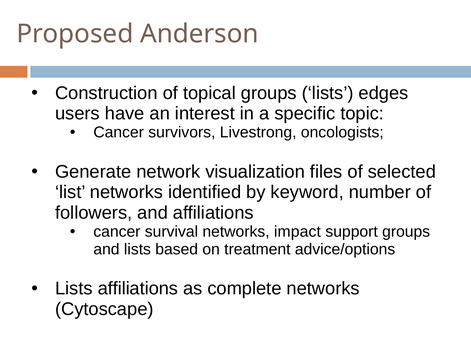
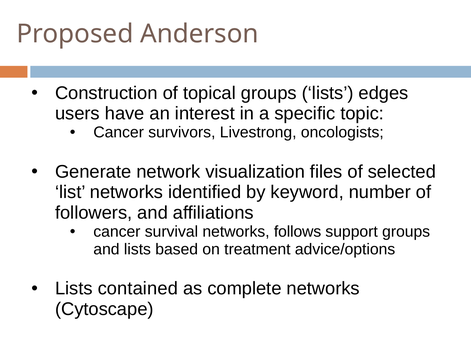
impact: impact -> follows
Lists affiliations: affiliations -> contained
